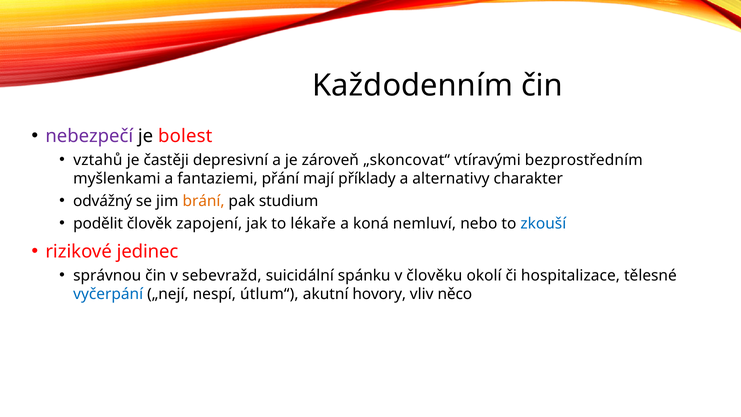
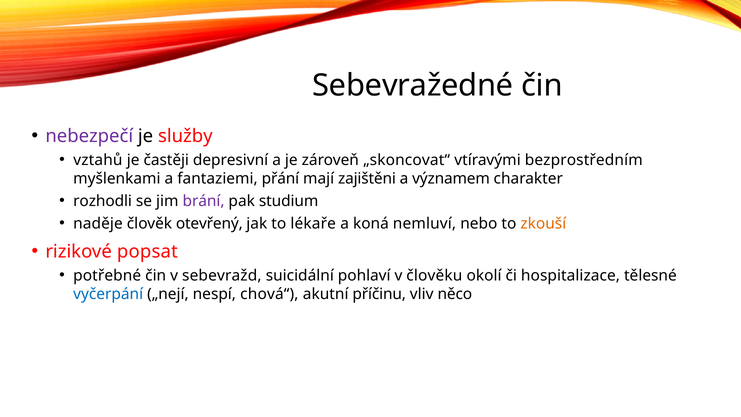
Každodenním: Každodenním -> Sebevražedné
bolest: bolest -> služby
příklady: příklady -> zajištěni
alternativy: alternativy -> významem
odvážný: odvážný -> rozhodli
brání colour: orange -> purple
podělit: podělit -> naděje
zapojení: zapojení -> otevřený
zkouší colour: blue -> orange
jedinec: jedinec -> popsat
správnou: správnou -> potřebné
spánku: spánku -> pohlaví
útlum“: útlum“ -> chová“
hovory: hovory -> příčinu
